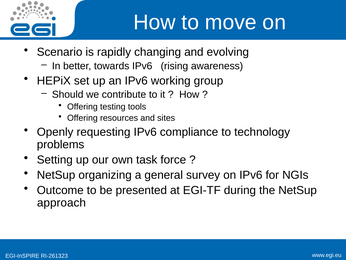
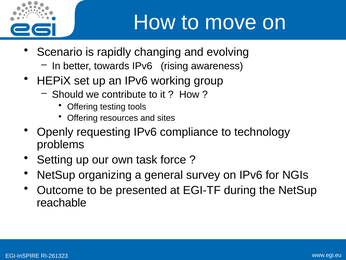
approach: approach -> reachable
